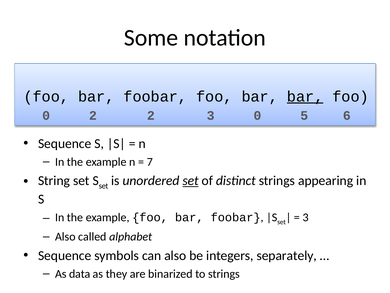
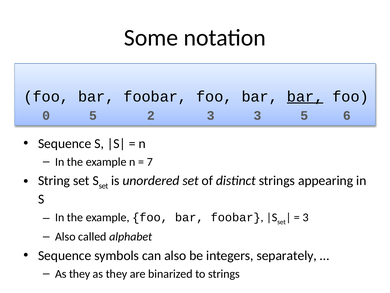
0 2: 2 -> 5
3 0: 0 -> 3
set at (191, 180) underline: present -> none
data at (80, 273): data -> they
